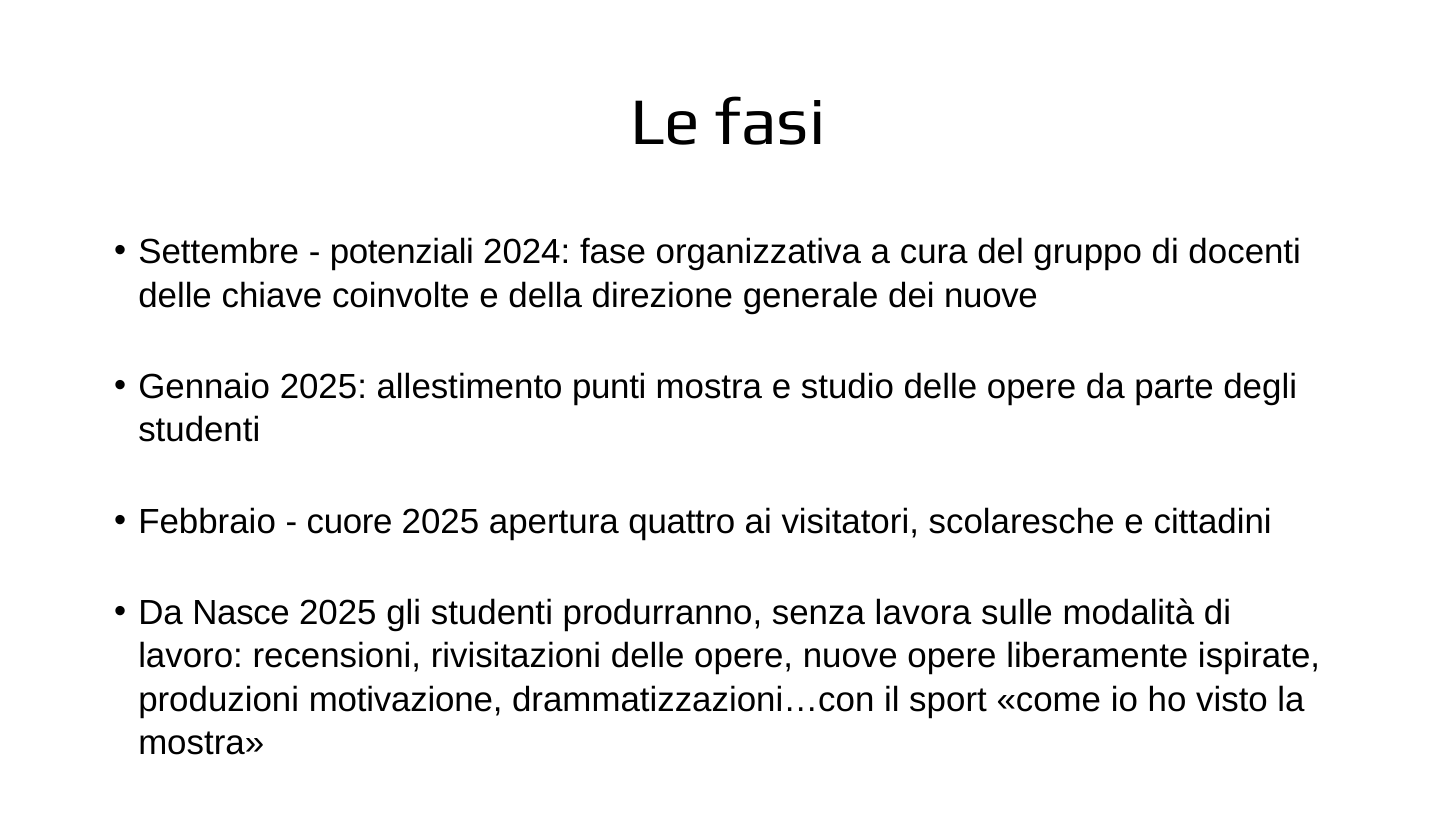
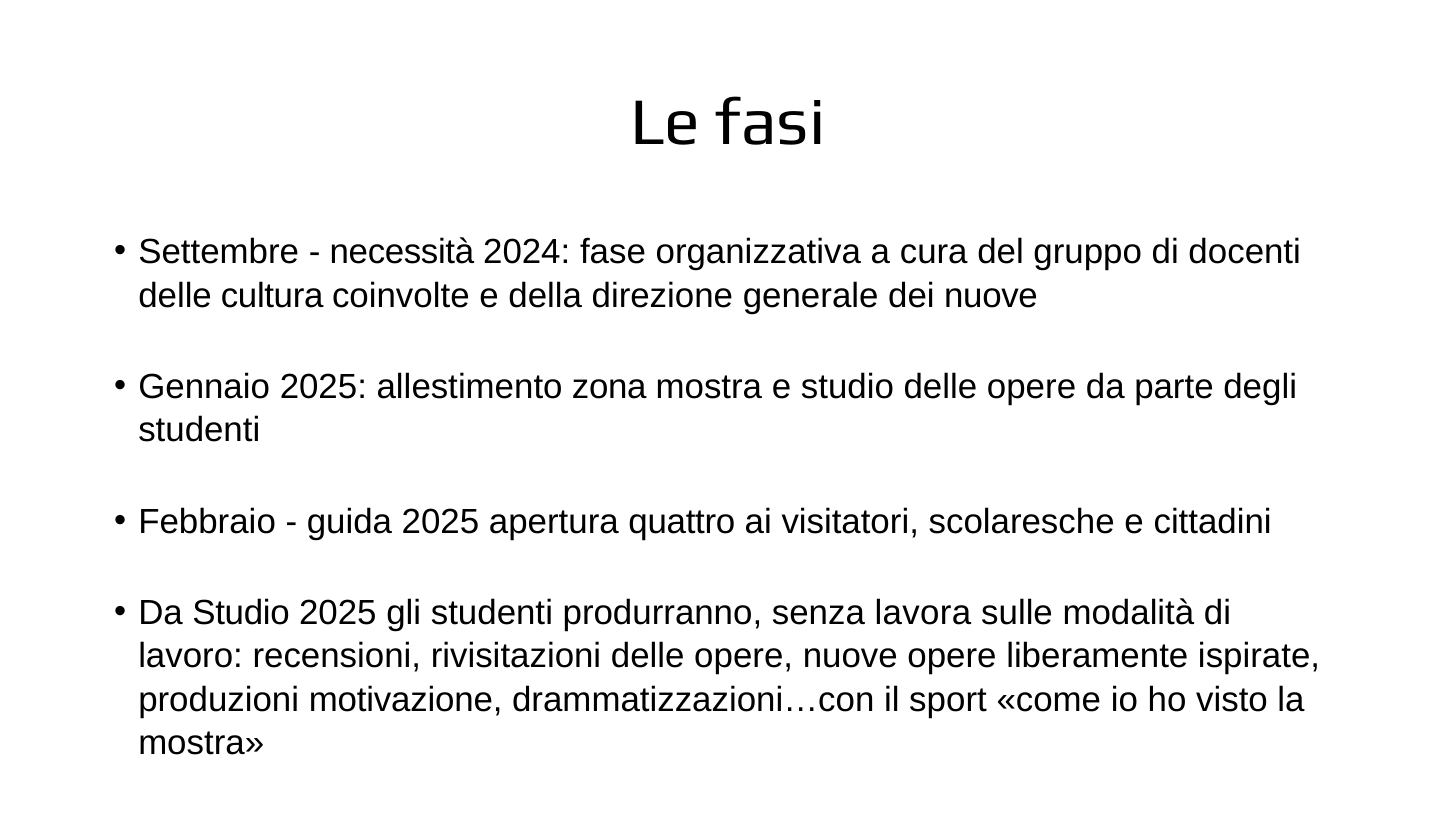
potenziali: potenziali -> necessità
chiave: chiave -> cultura
punti: punti -> zona
cuore: cuore -> guida
Da Nasce: Nasce -> Studio
